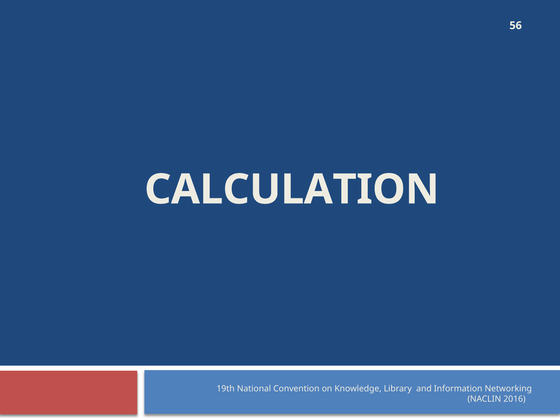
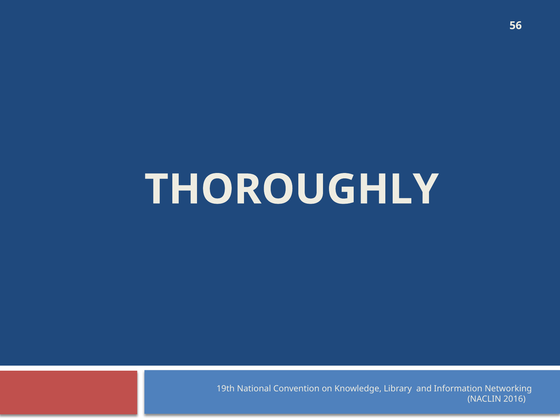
CALCULATION: CALCULATION -> THOROUGHLY
